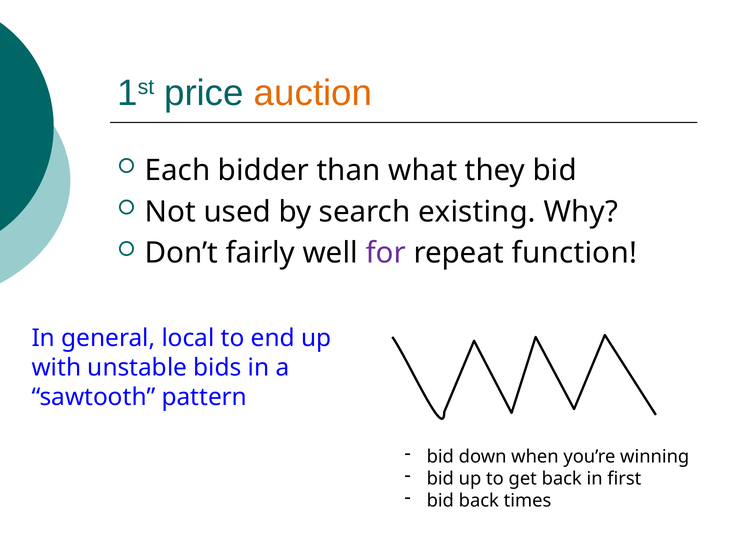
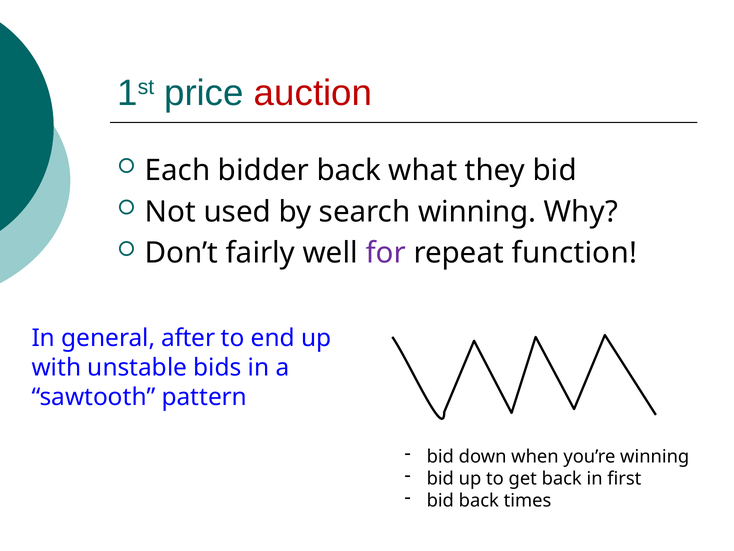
auction colour: orange -> red
bidder than: than -> back
search existing: existing -> winning
local: local -> after
